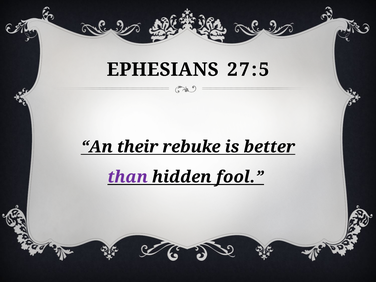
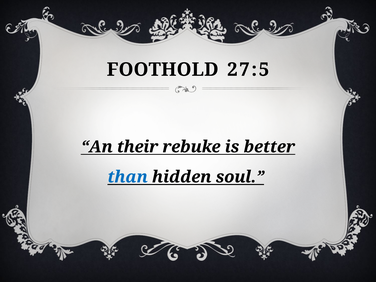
EPHESIANS: EPHESIANS -> FOOTHOLD
than colour: purple -> blue
fool: fool -> soul
